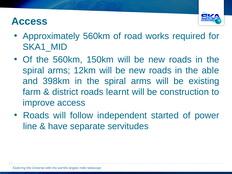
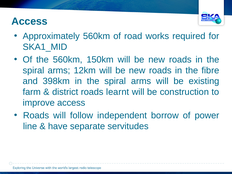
able: able -> fibre
started: started -> borrow
